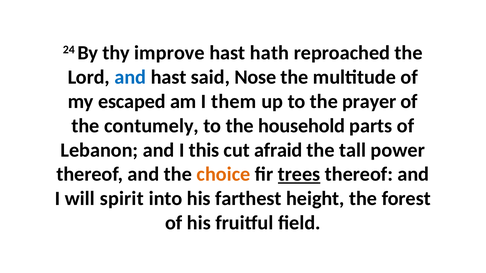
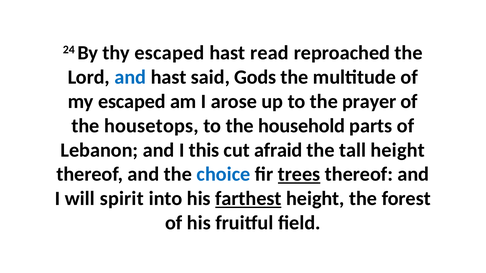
thy improve: improve -> escaped
hath: hath -> read
Nose: Nose -> Gods
them: them -> arose
contumely: contumely -> housetops
tall power: power -> height
choice colour: orange -> blue
farthest underline: none -> present
